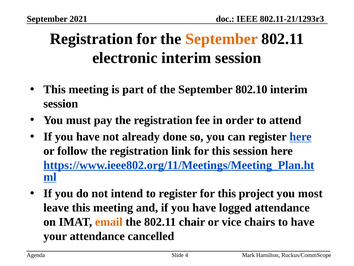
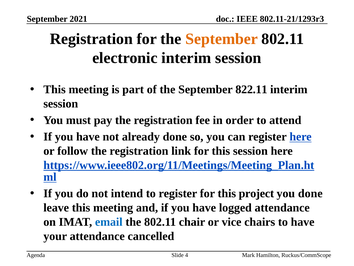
802.10: 802.10 -> 822.11
you most: most -> done
email colour: orange -> blue
